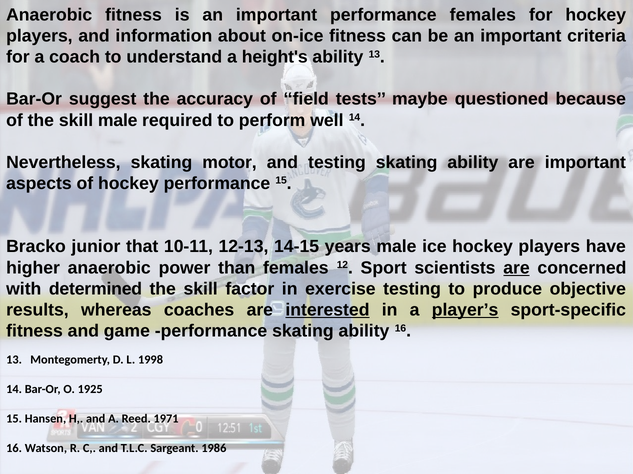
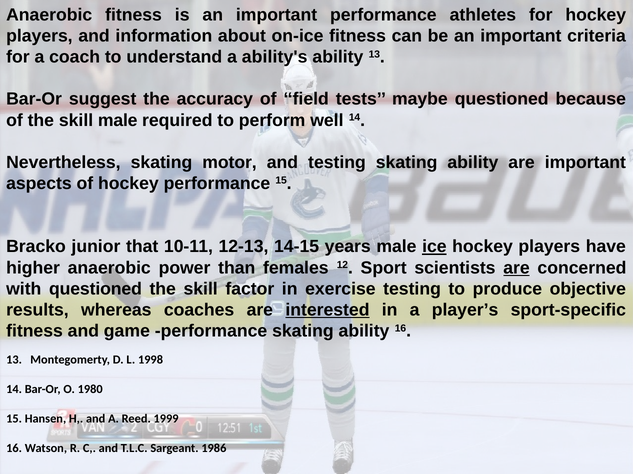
performance females: females -> athletes
height's: height's -> ability's
ice underline: none -> present
with determined: determined -> questioned
player’s underline: present -> none
1925: 1925 -> 1980
1971: 1971 -> 1999
